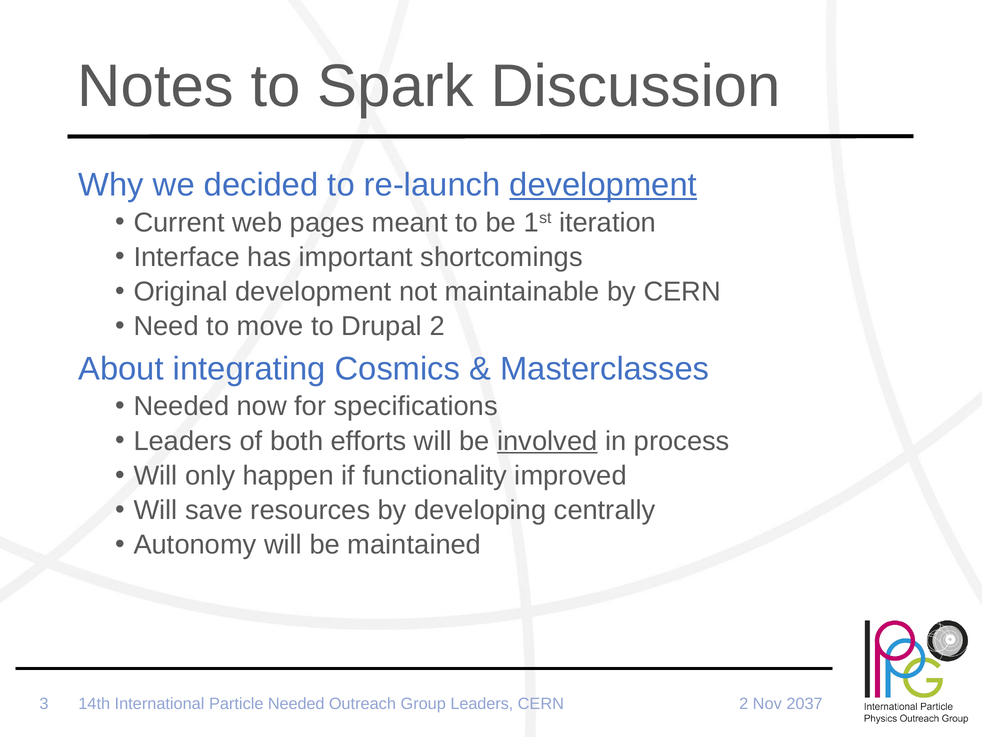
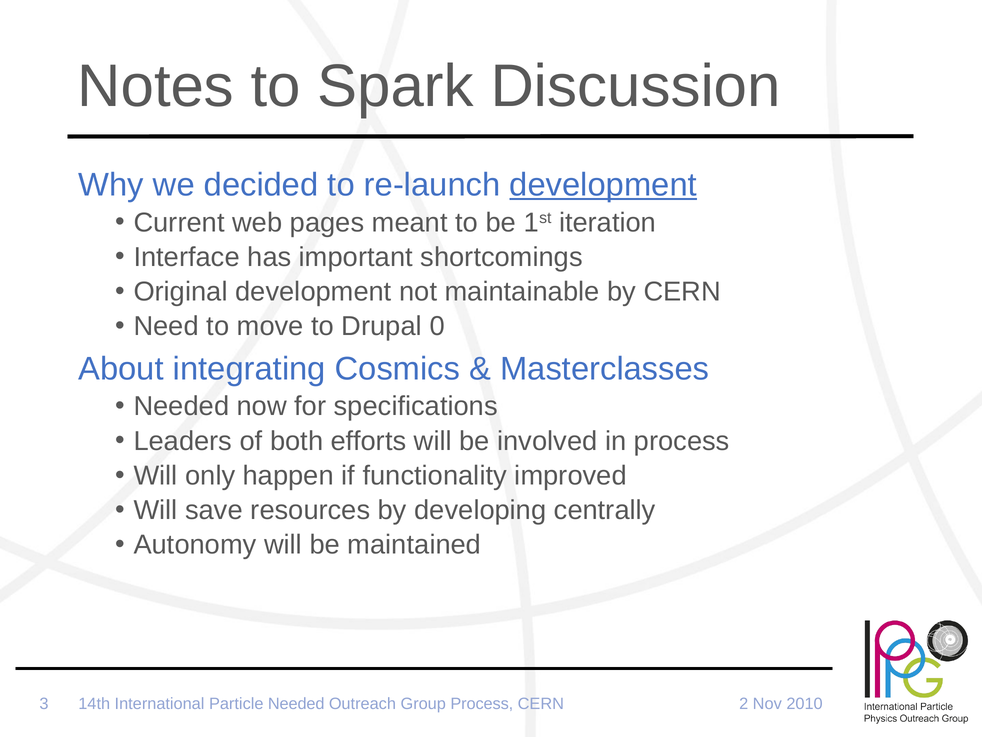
Drupal 2: 2 -> 0
involved underline: present -> none
Group Leaders: Leaders -> Process
2037: 2037 -> 2010
